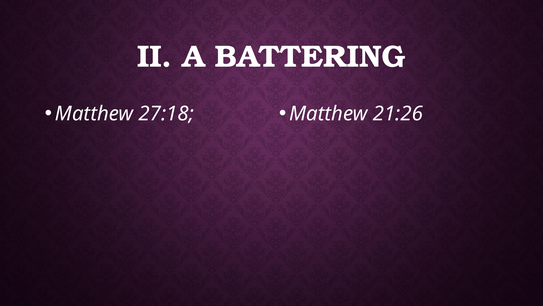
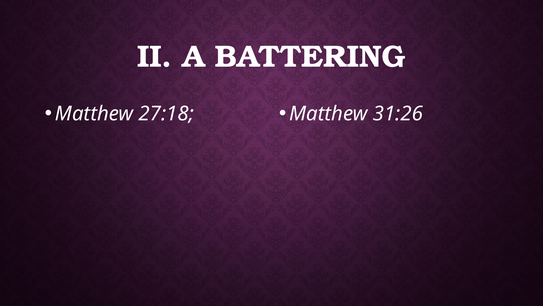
21:26: 21:26 -> 31:26
